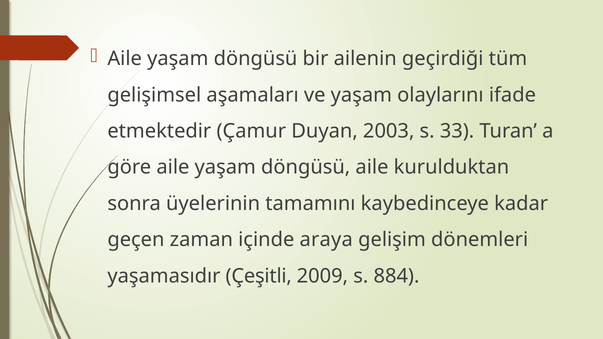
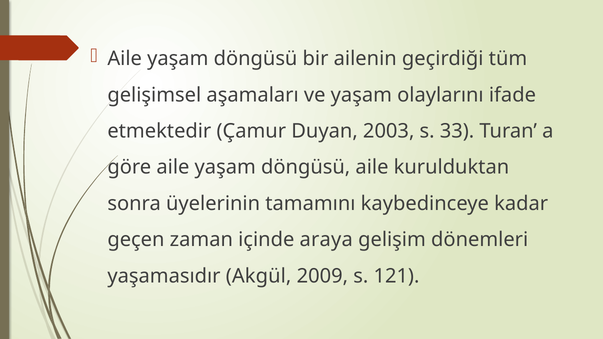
Çeşitli: Çeşitli -> Akgül
884: 884 -> 121
